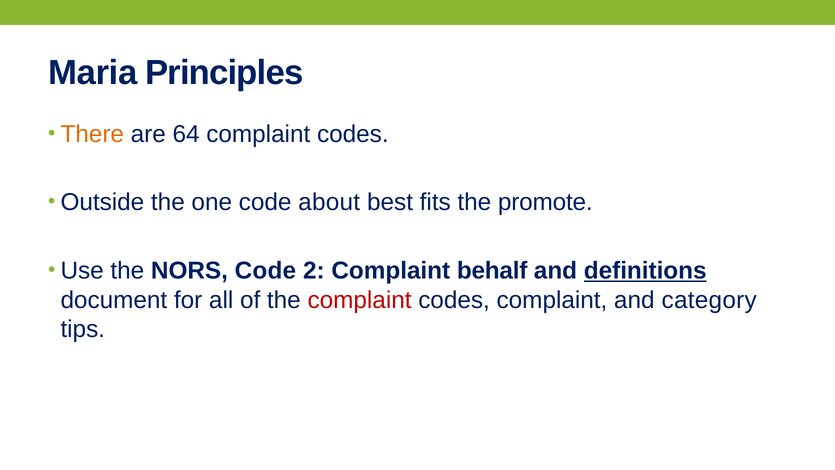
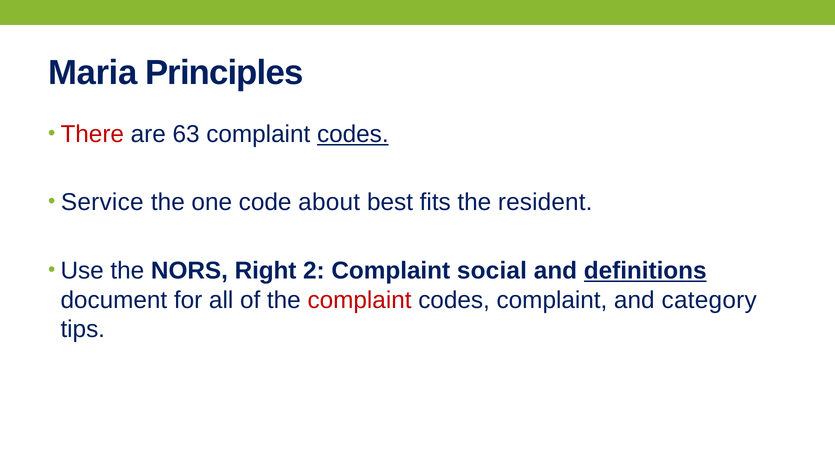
There colour: orange -> red
64: 64 -> 63
codes at (353, 134) underline: none -> present
Outside: Outside -> Service
promote: promote -> resident
NORS Code: Code -> Right
behalf: behalf -> social
